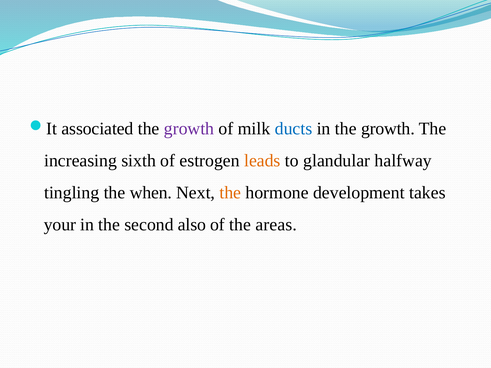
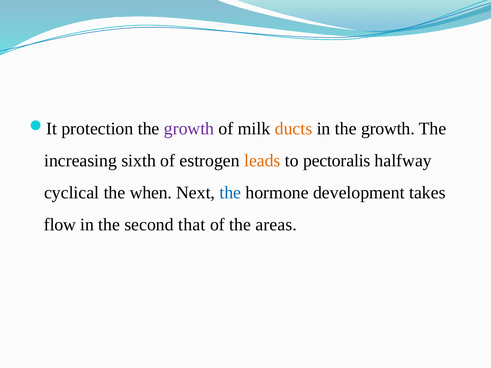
associated: associated -> protection
ducts colour: blue -> orange
glandular: glandular -> pectoralis
tingling: tingling -> cyclical
the at (230, 193) colour: orange -> blue
your: your -> flow
also: also -> that
